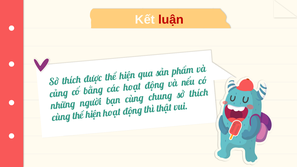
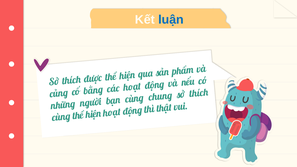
luận colour: red -> blue
